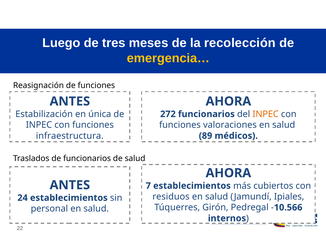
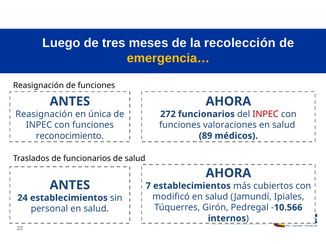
Estabilización at (44, 114): Estabilización -> Reasignación
INPEC at (266, 114) colour: orange -> red
infraestructura: infraestructura -> reconocimiento
residuos: residuos -> modificó
